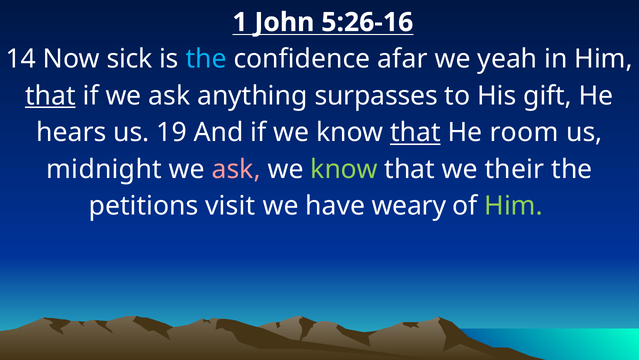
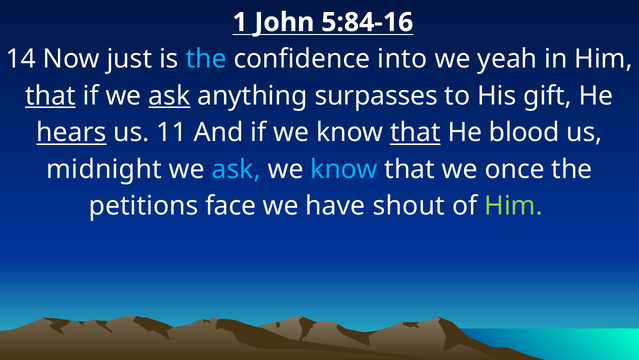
5:26-16: 5:26-16 -> 5:84-16
sick: sick -> just
afar: afar -> into
ask at (169, 96) underline: none -> present
hears underline: none -> present
19: 19 -> 11
room: room -> blood
ask at (236, 169) colour: pink -> light blue
know at (344, 169) colour: light green -> light blue
their: their -> once
visit: visit -> face
weary: weary -> shout
